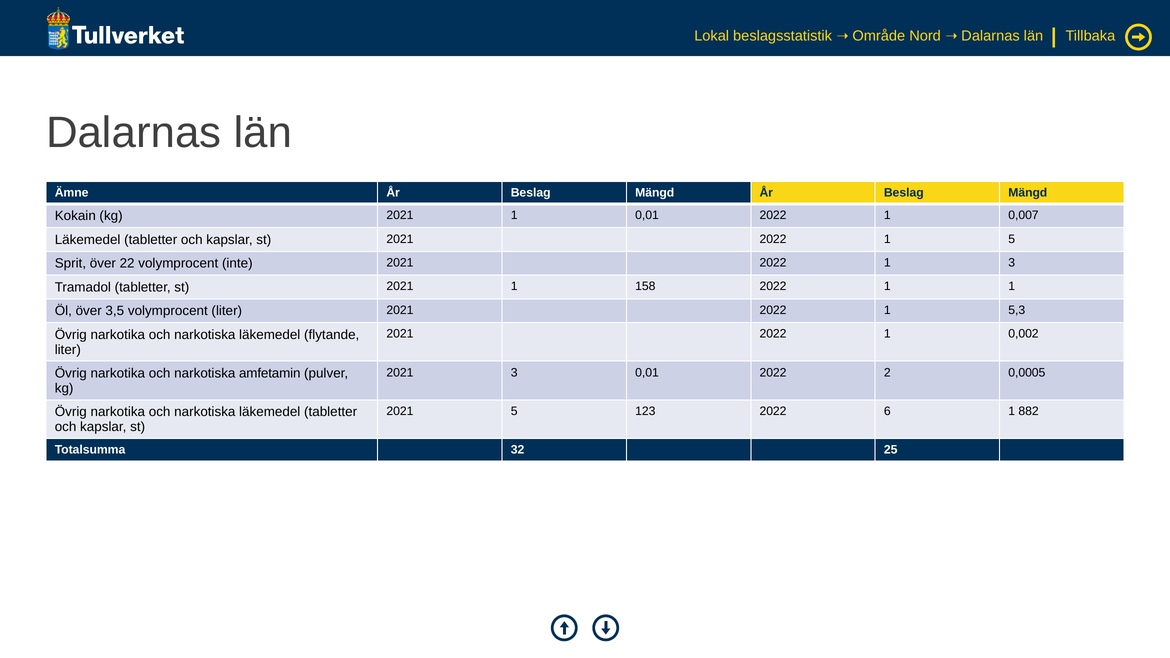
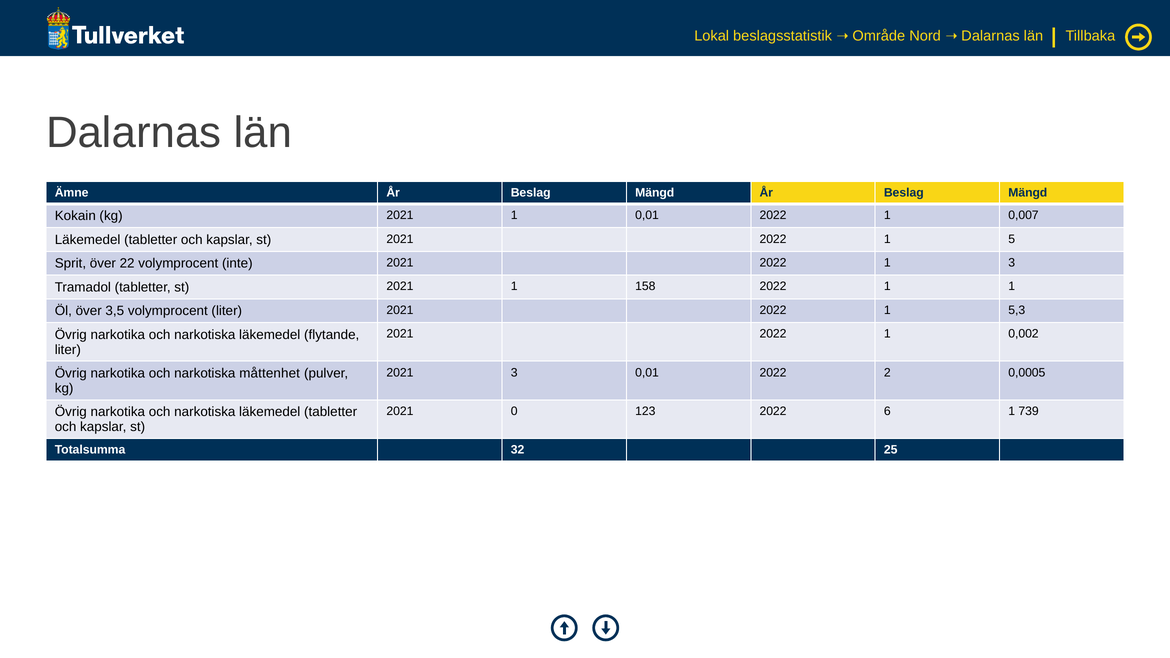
amfetamin: amfetamin -> måttenhet
2021 5: 5 -> 0
882: 882 -> 739
